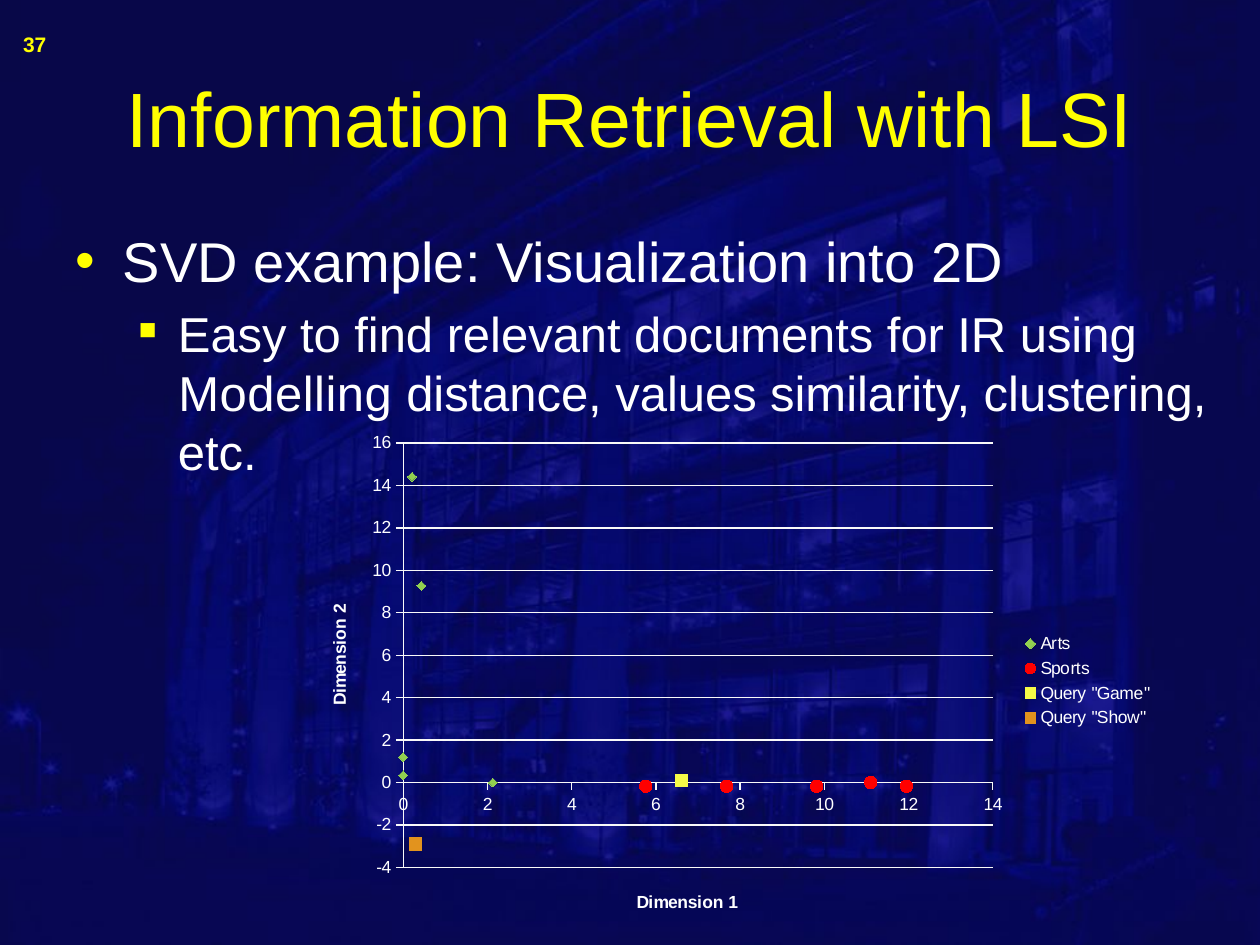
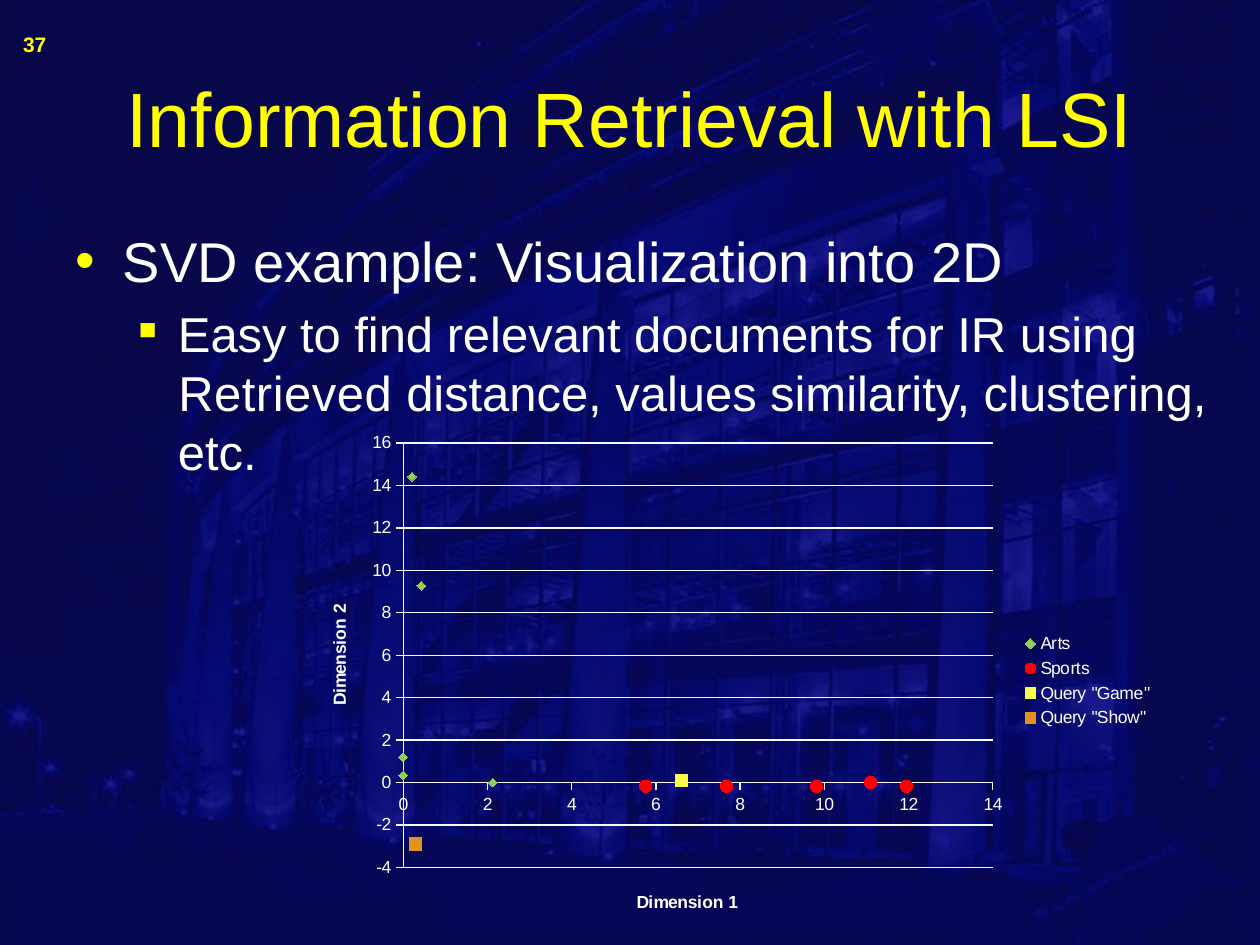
Modelling: Modelling -> Retrieved
